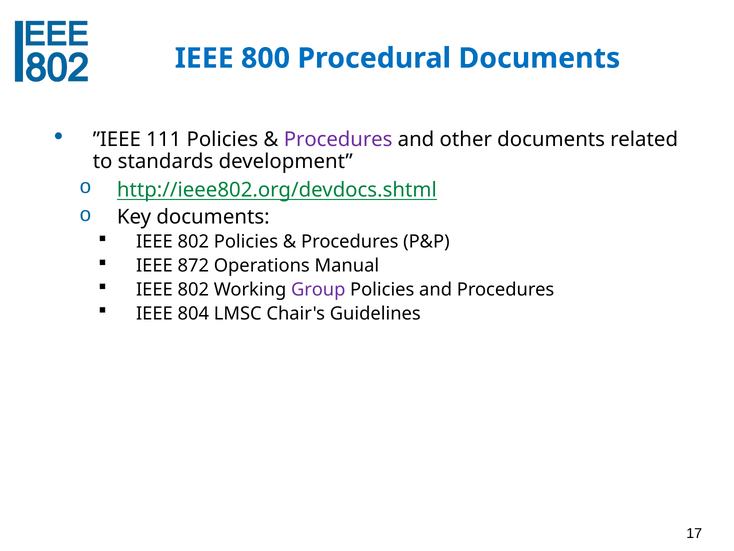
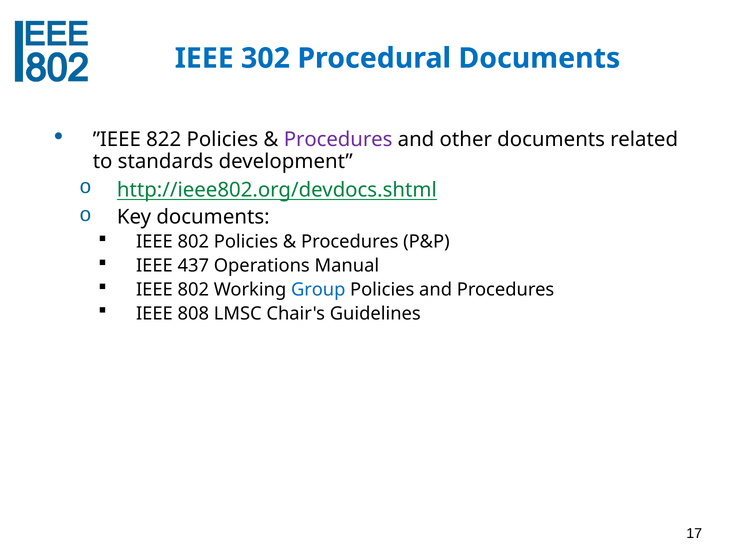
800: 800 -> 302
111: 111 -> 822
872: 872 -> 437
Group colour: purple -> blue
804: 804 -> 808
